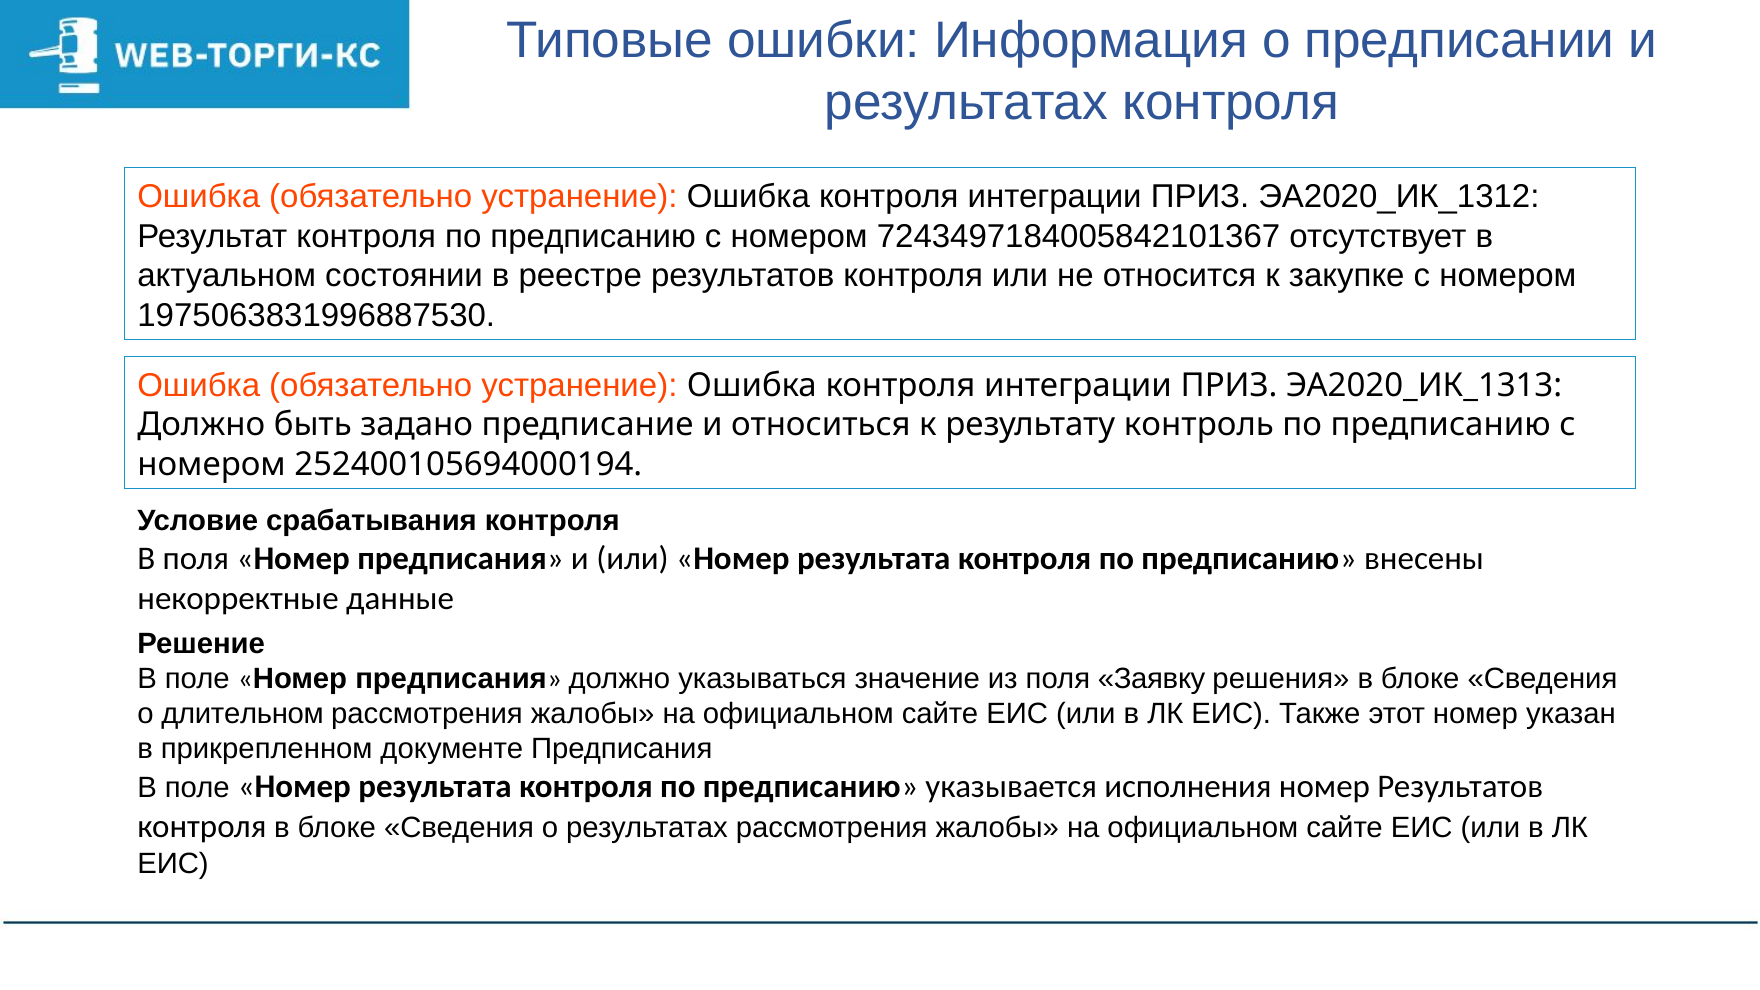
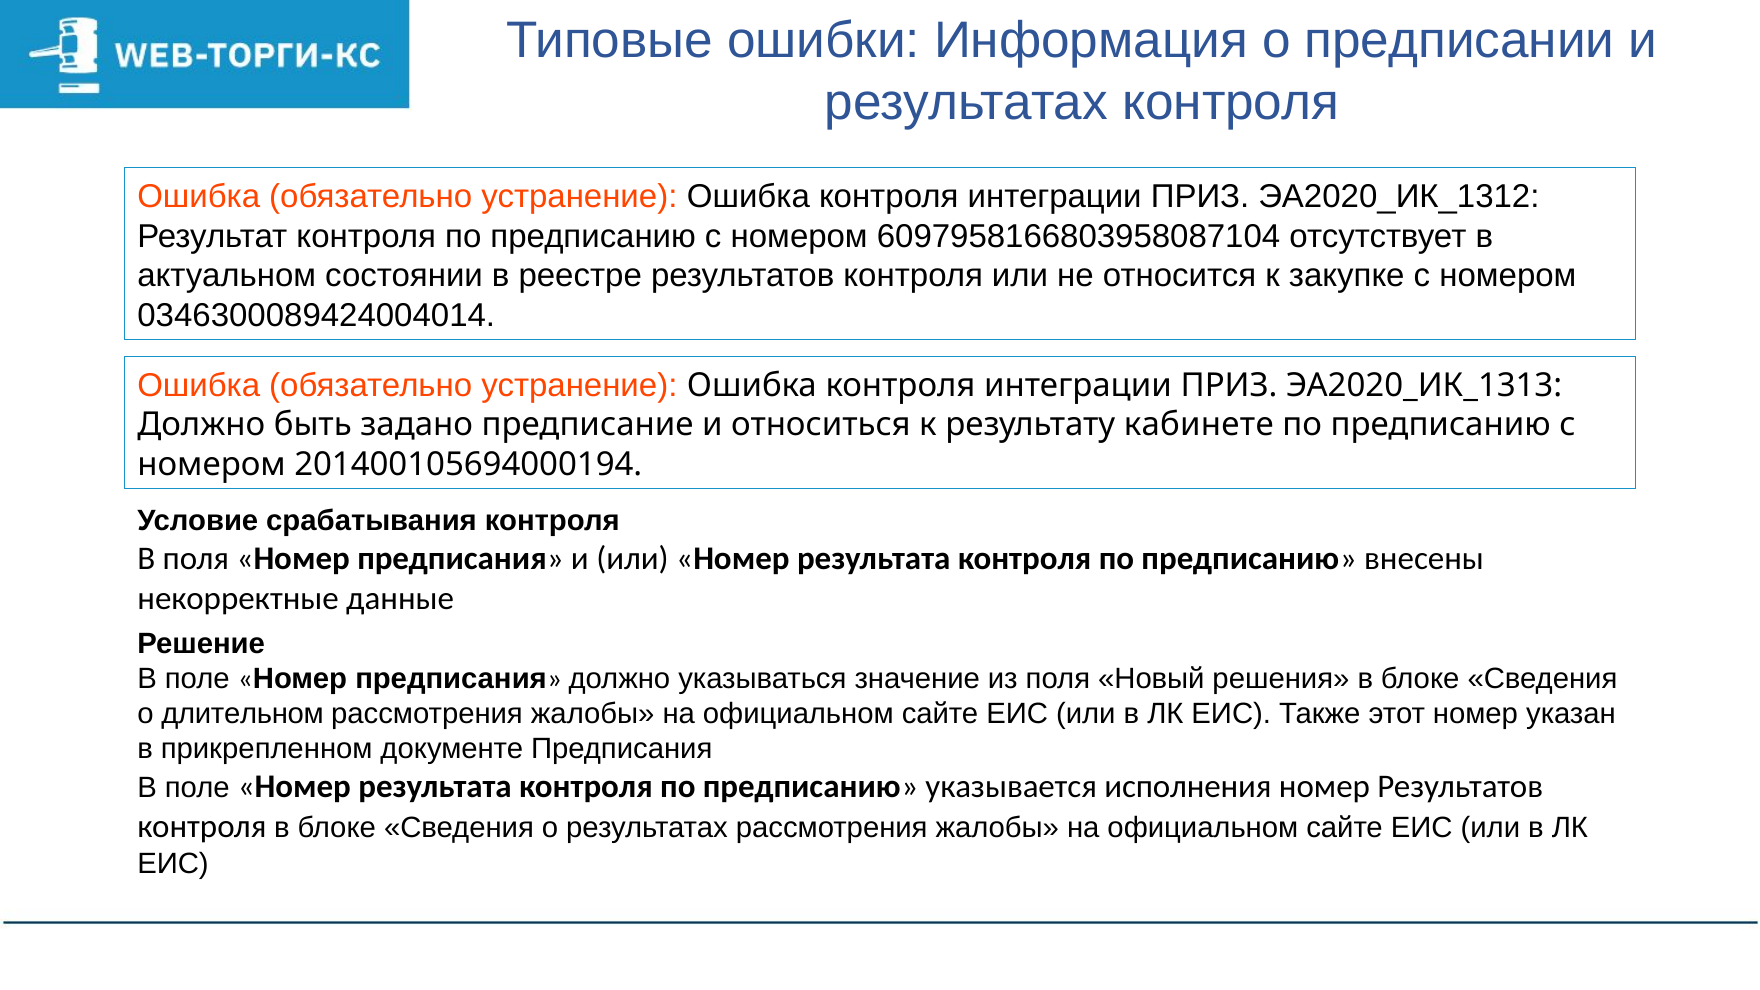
7243497184005842101367: 7243497184005842101367 -> 6097958166803958087104
1975063831996887530: 1975063831996887530 -> 0346300089424004014
контроль: контроль -> кабинете
252400105694000194: 252400105694000194 -> 201400105694000194
Заявку: Заявку -> Новый
